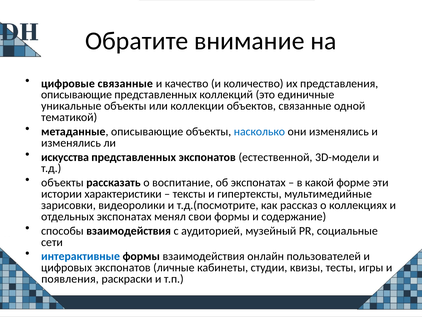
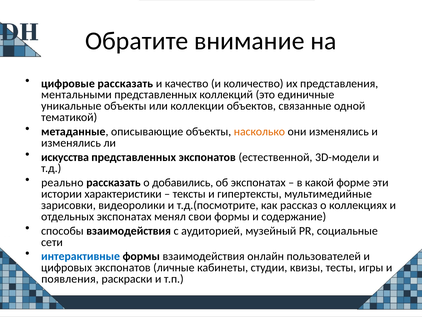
цифровые связанные: связанные -> рассказать
описывающие at (77, 95): описывающие -> ментальными
насколько colour: blue -> orange
объекты at (62, 182): объекты -> реально
воспитание: воспитание -> добавились
